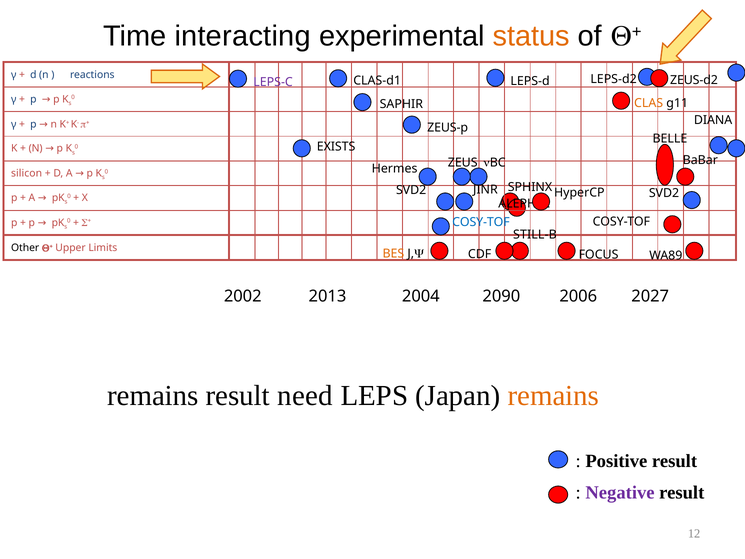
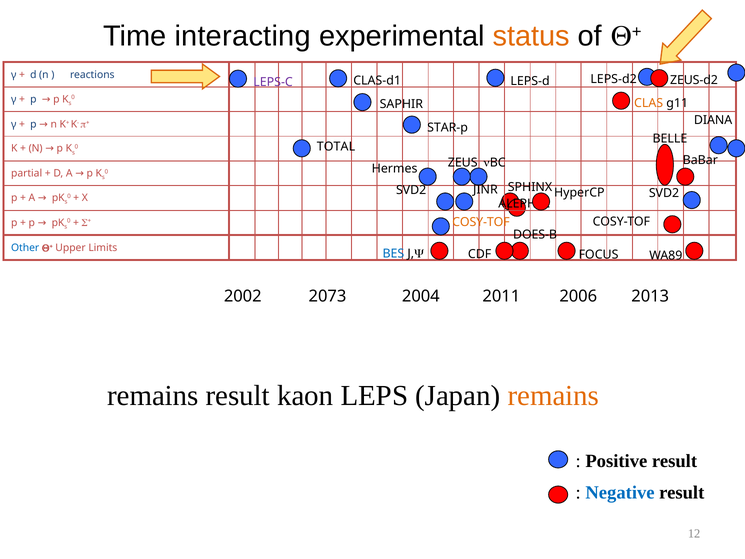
ZEUS-p: ZEUS-p -> STAR-p
EXISTS: EXISTS -> TOTAL
silicon: silicon -> partial
COSY-TOF at (481, 222) colour: blue -> orange
STILL-B: STILL-B -> DOES-B
Other colour: black -> blue
BES colour: orange -> blue
2013: 2013 -> 2073
2090: 2090 -> 2011
2027: 2027 -> 2013
need: need -> kaon
Negative colour: purple -> blue
